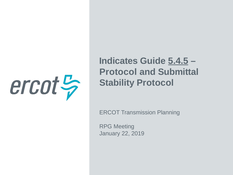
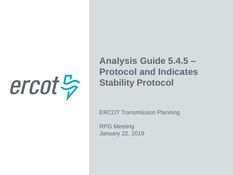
Indicates: Indicates -> Analysis
5.4.5 underline: present -> none
Submittal: Submittal -> Indicates
